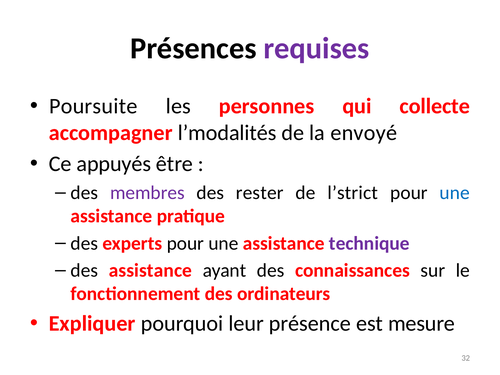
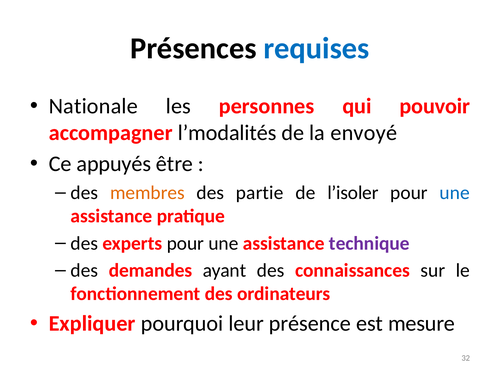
requises colour: purple -> blue
Poursuite: Poursuite -> Nationale
collecte: collecte -> pouvoir
membres colour: purple -> orange
rester: rester -> partie
l’strict: l’strict -> l’isoler
des assistance: assistance -> demandes
